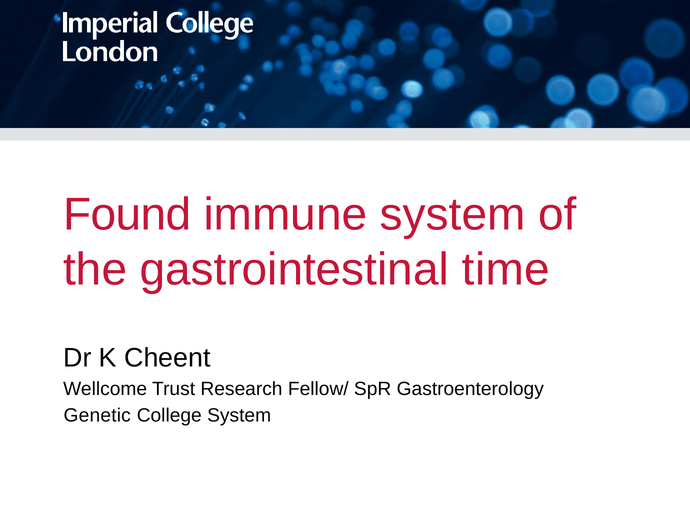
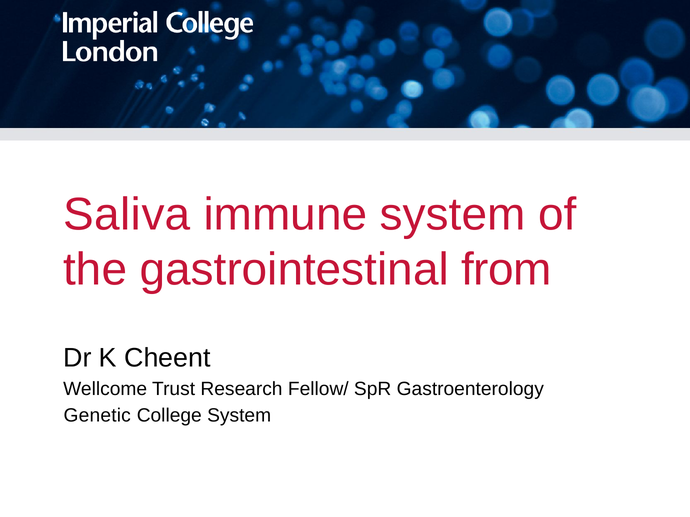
Found: Found -> Saliva
time: time -> from
